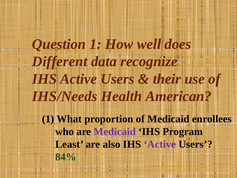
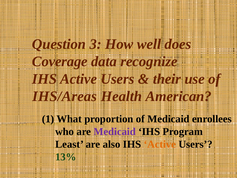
Question 1: 1 -> 3
Different: Different -> Coverage
IHS/Needs: IHS/Needs -> IHS/Areas
Active at (160, 144) colour: purple -> orange
84%: 84% -> 13%
